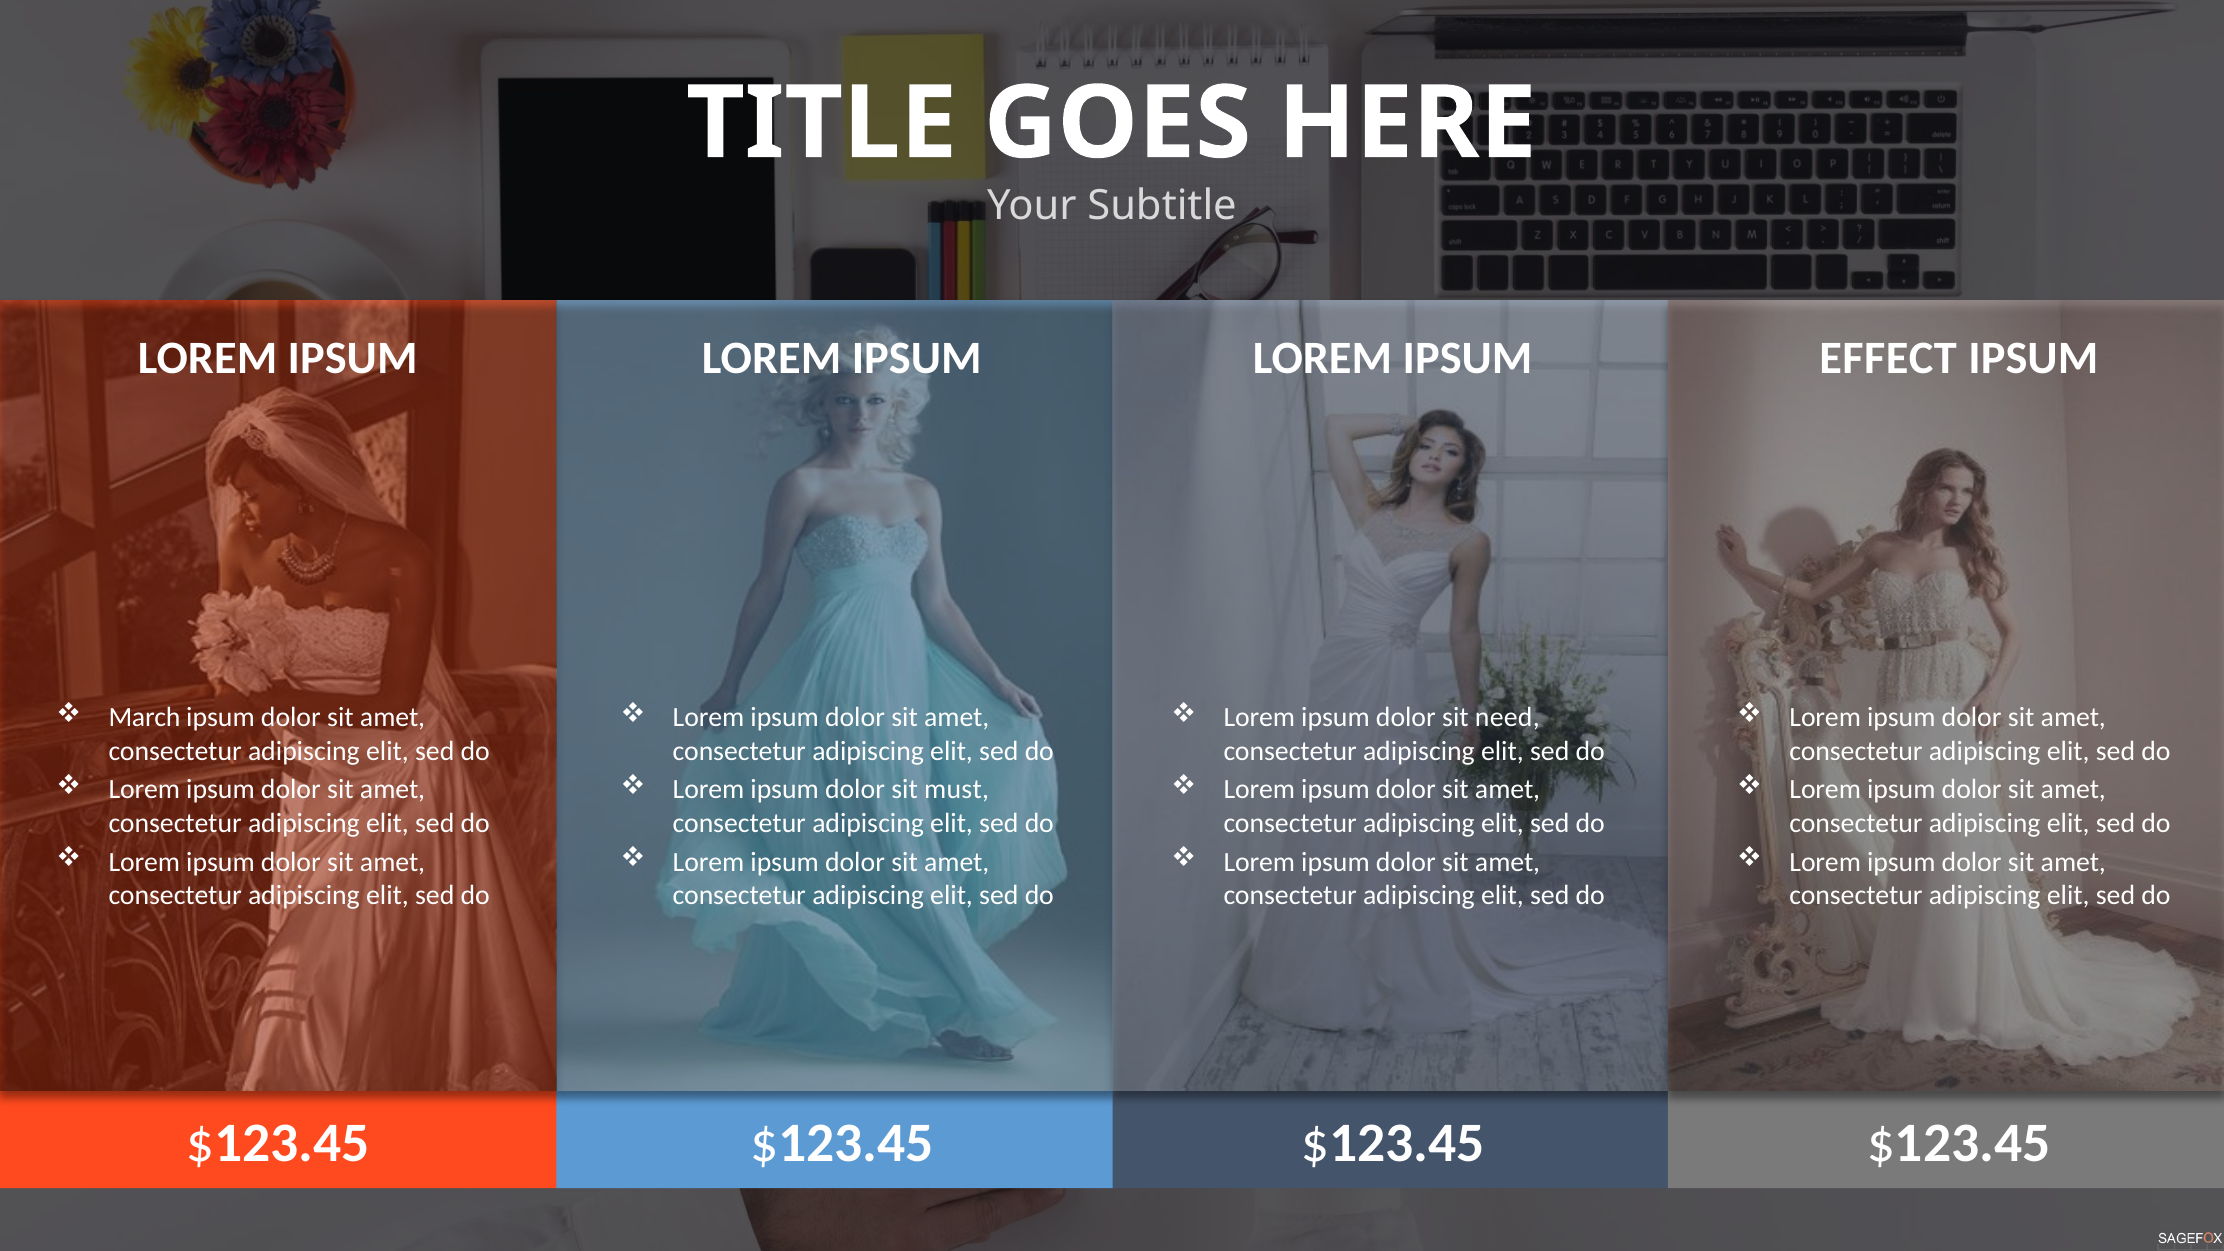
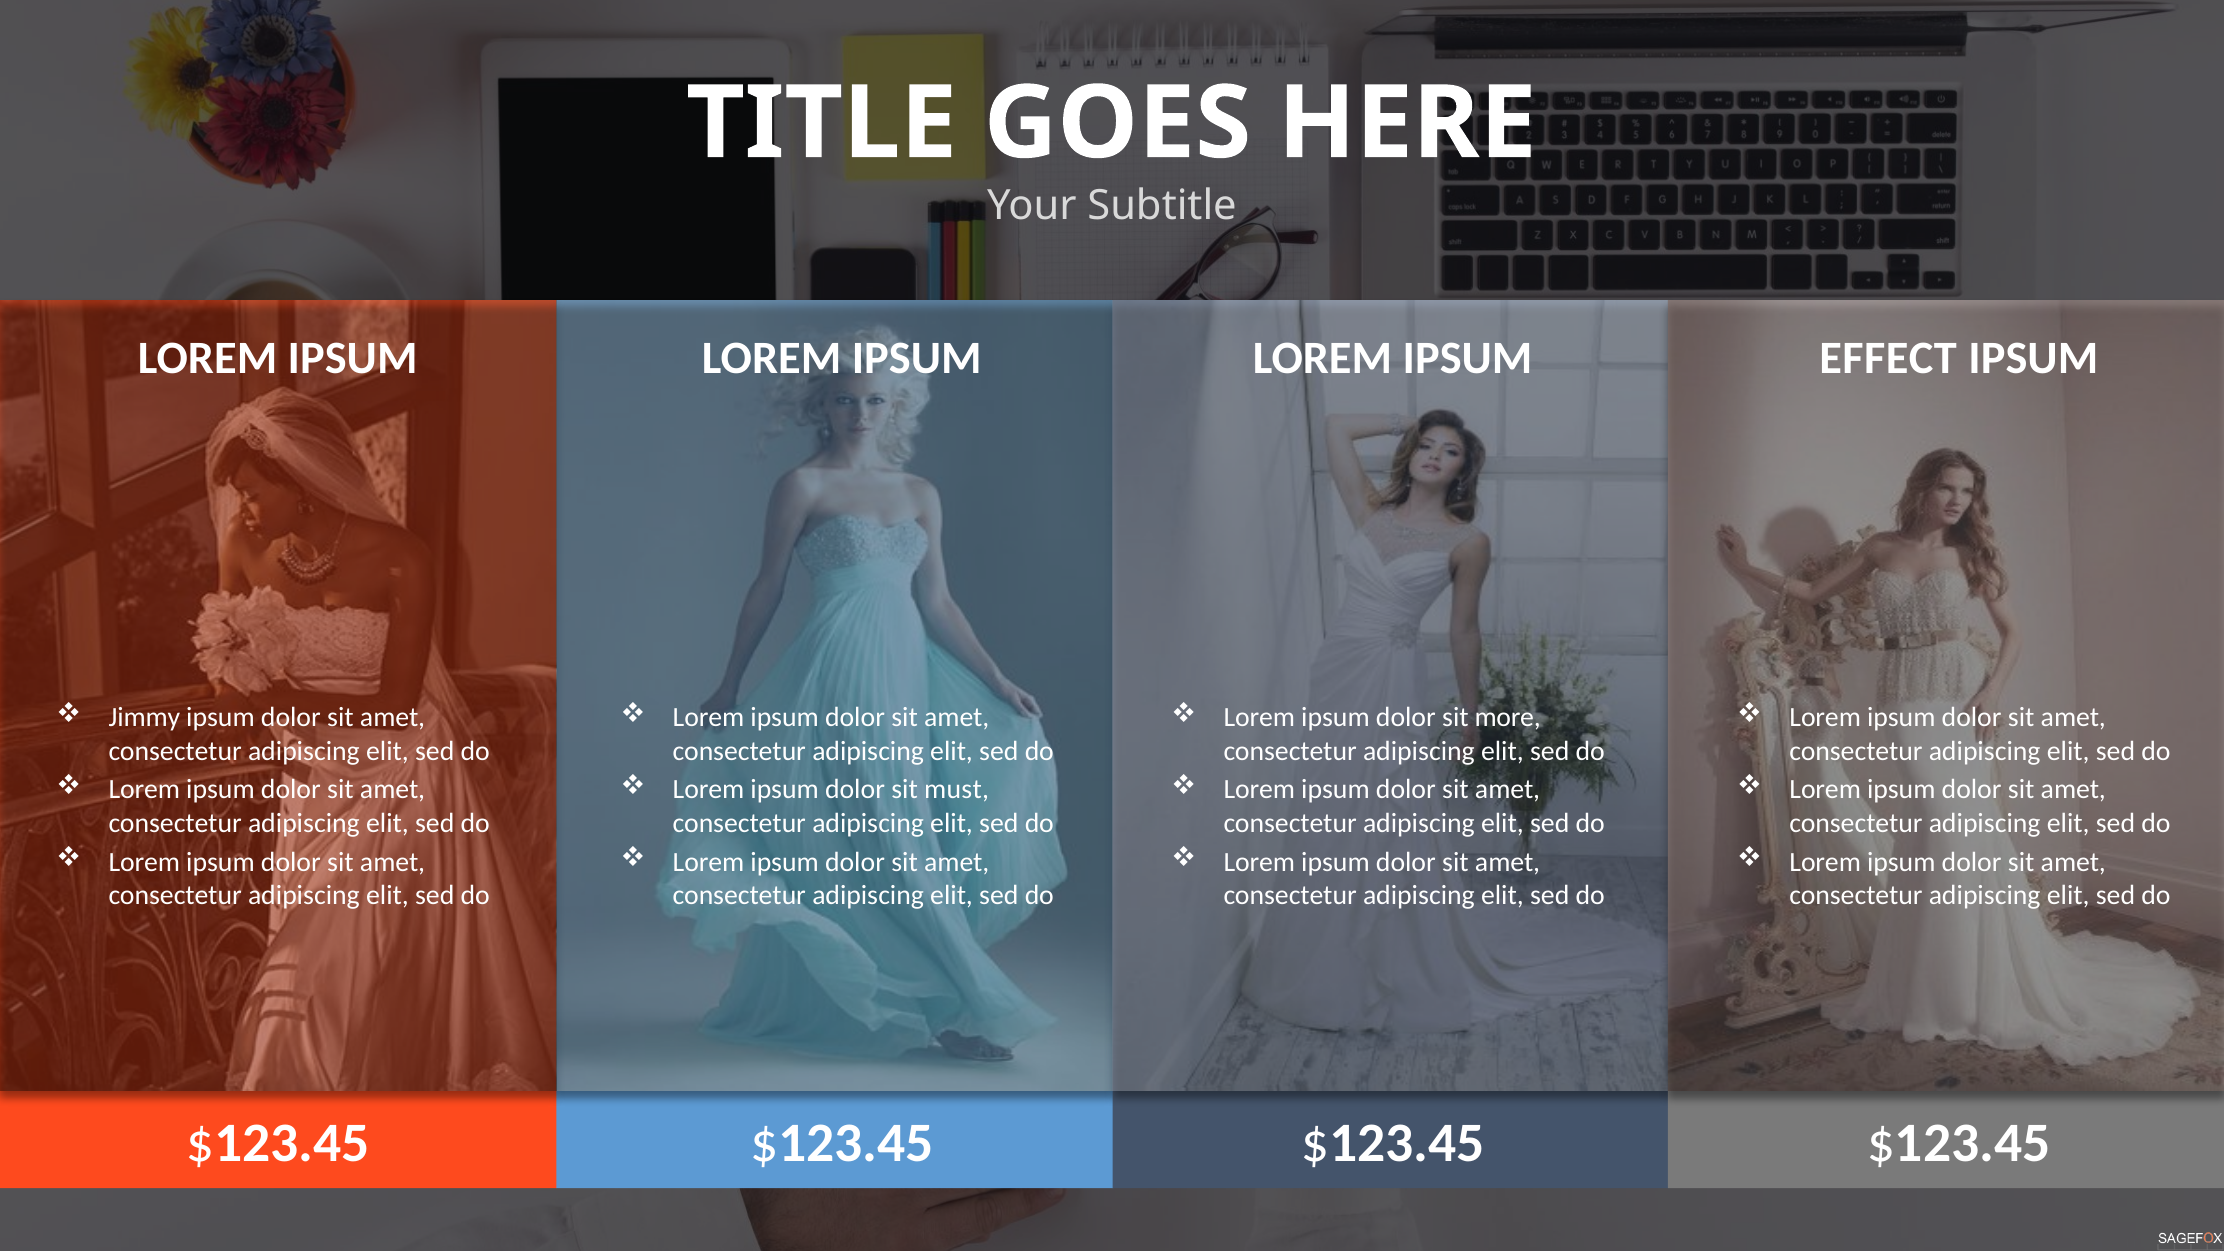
March: March -> Jimmy
need: need -> more
